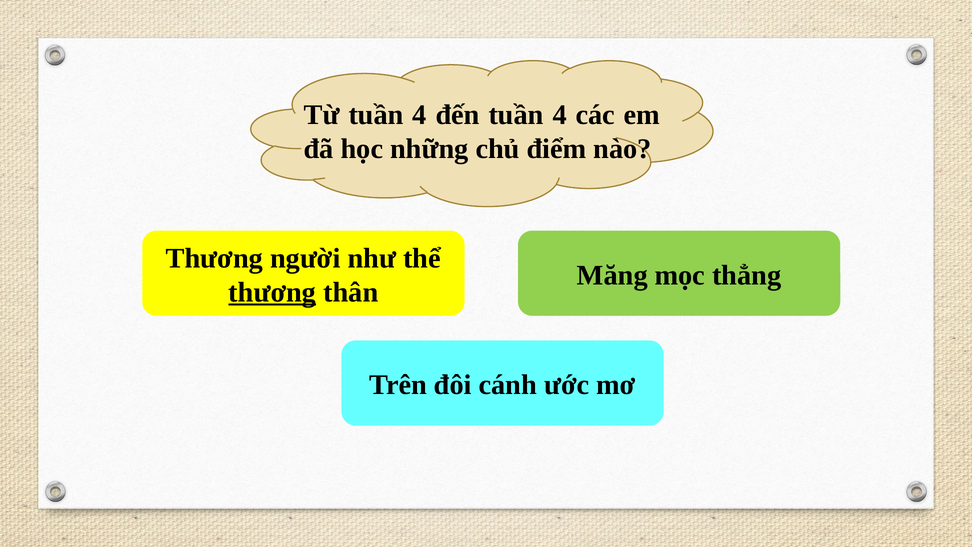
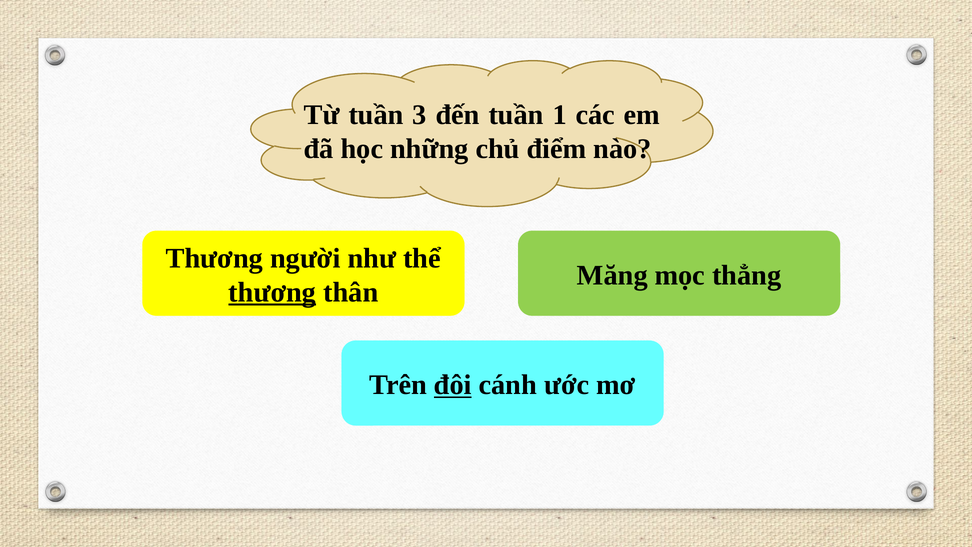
Từ tuần 4: 4 -> 3
đến tuần 4: 4 -> 1
đôi underline: none -> present
